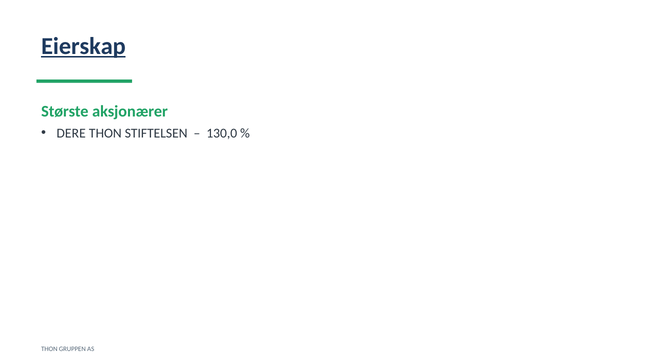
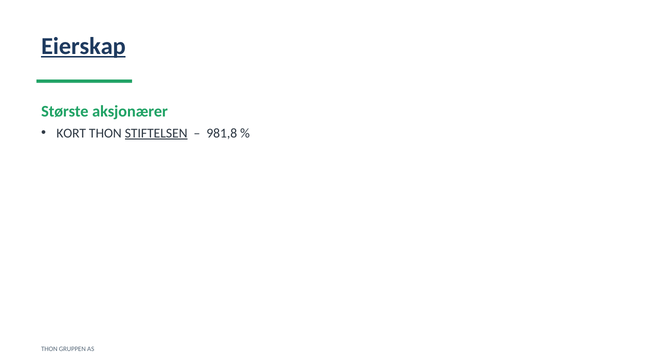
DERE: DERE -> KORT
STIFTELSEN underline: none -> present
130,0: 130,0 -> 981,8
